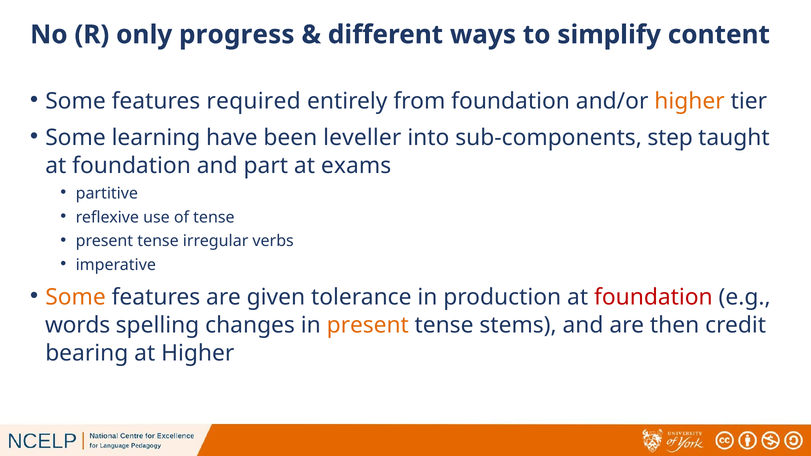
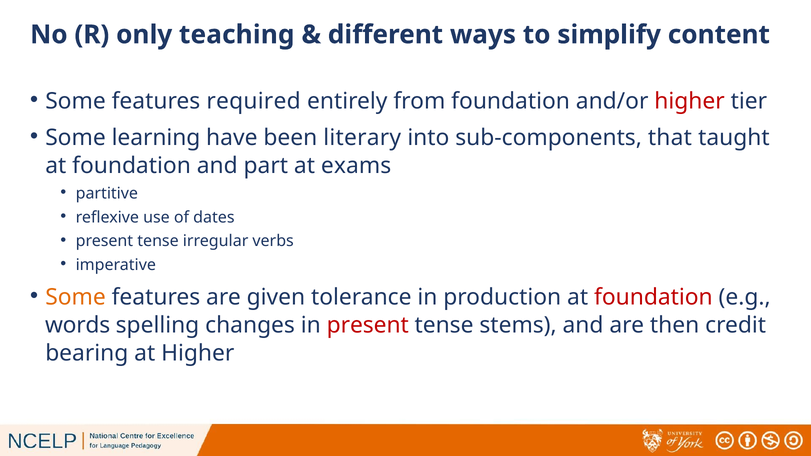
progress: progress -> teaching
higher at (690, 101) colour: orange -> red
leveller: leveller -> literary
step: step -> that
of tense: tense -> dates
present at (368, 326) colour: orange -> red
